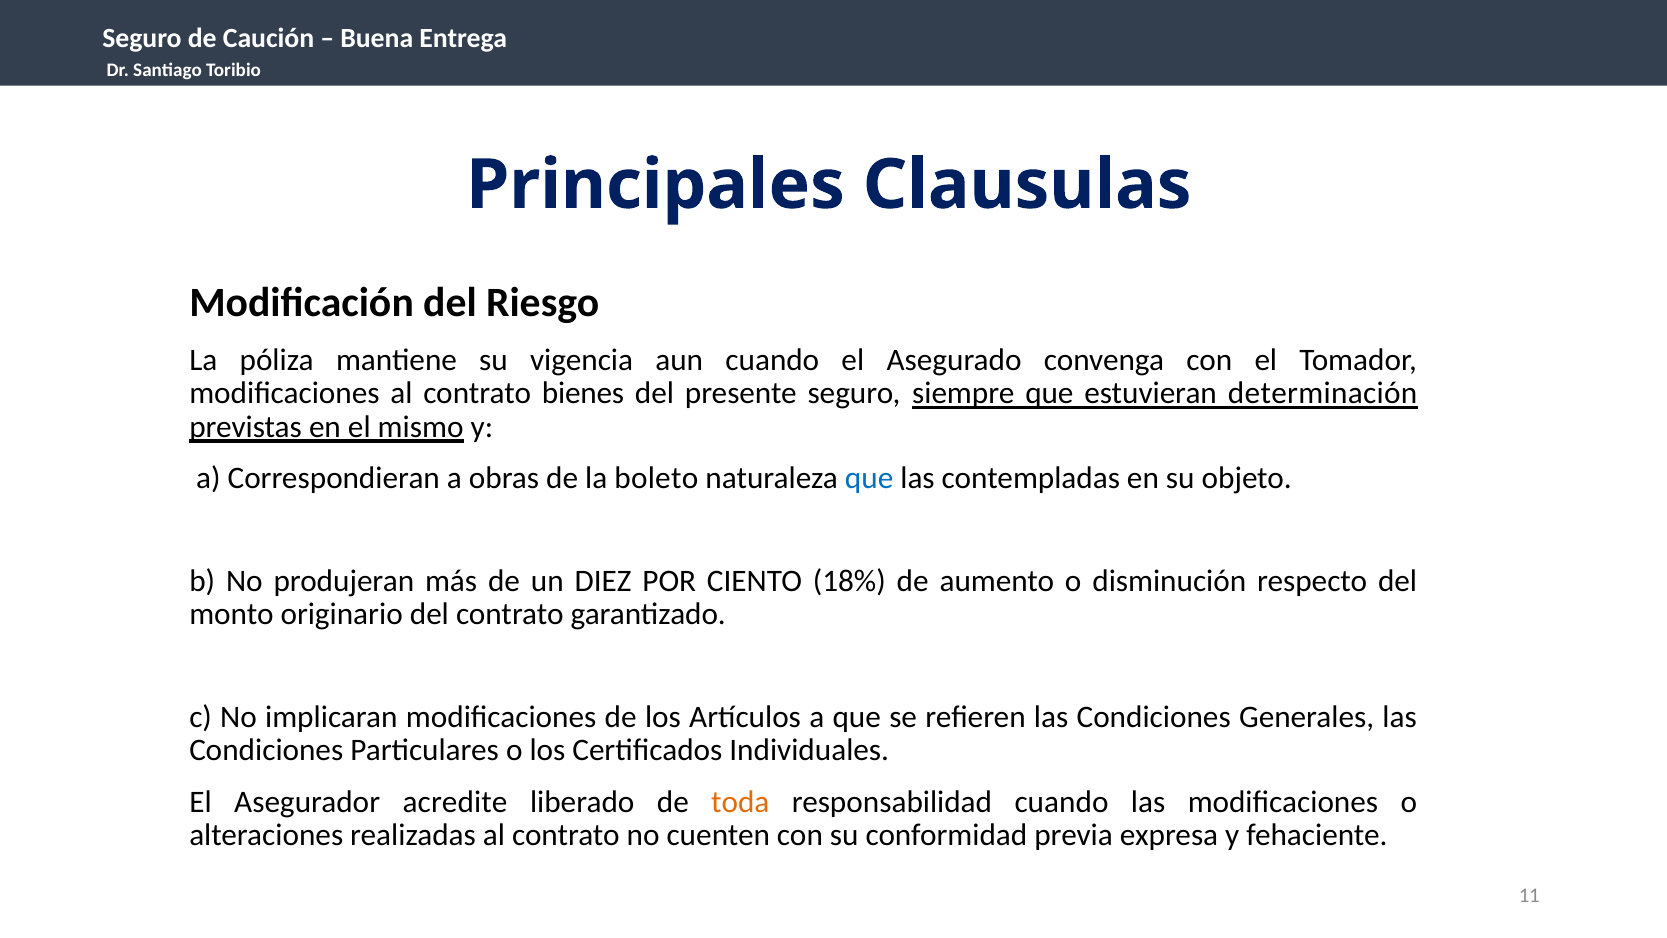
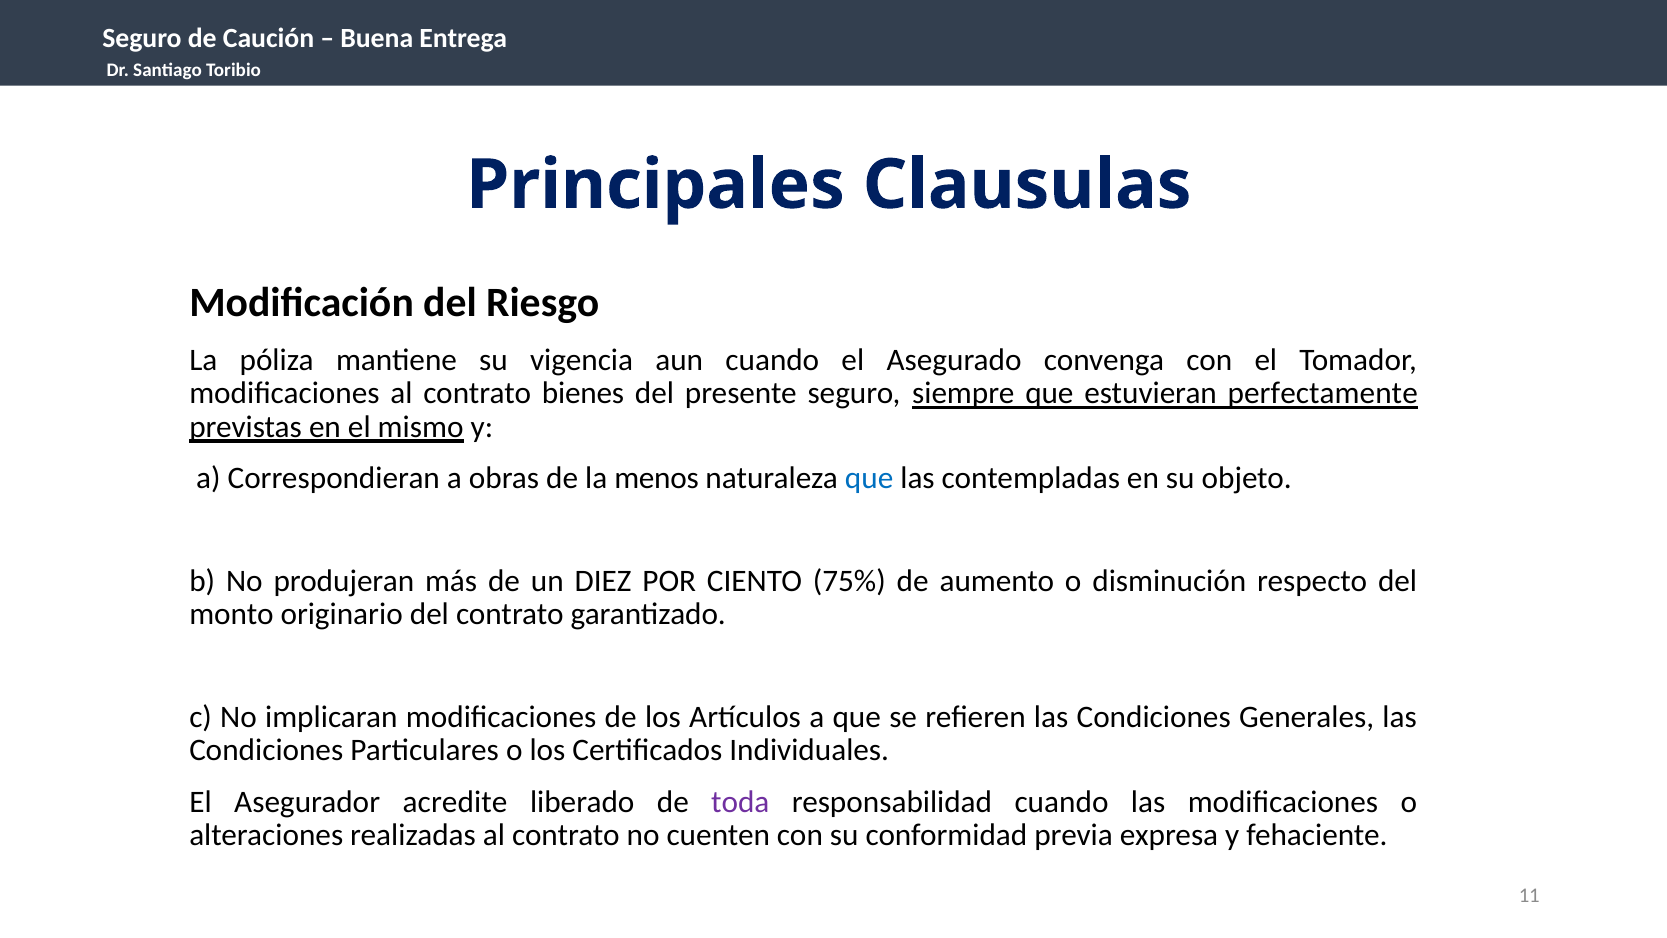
determinación: determinación -> perfectamente
boleto: boleto -> menos
18%: 18% -> 75%
toda colour: orange -> purple
